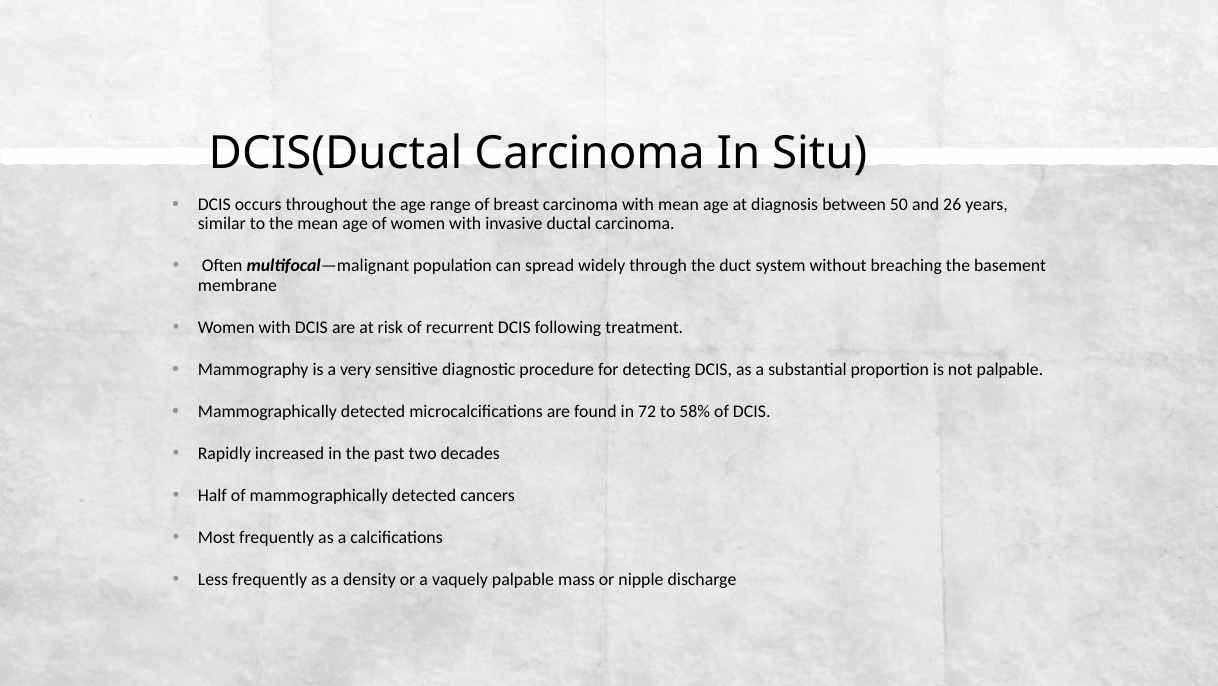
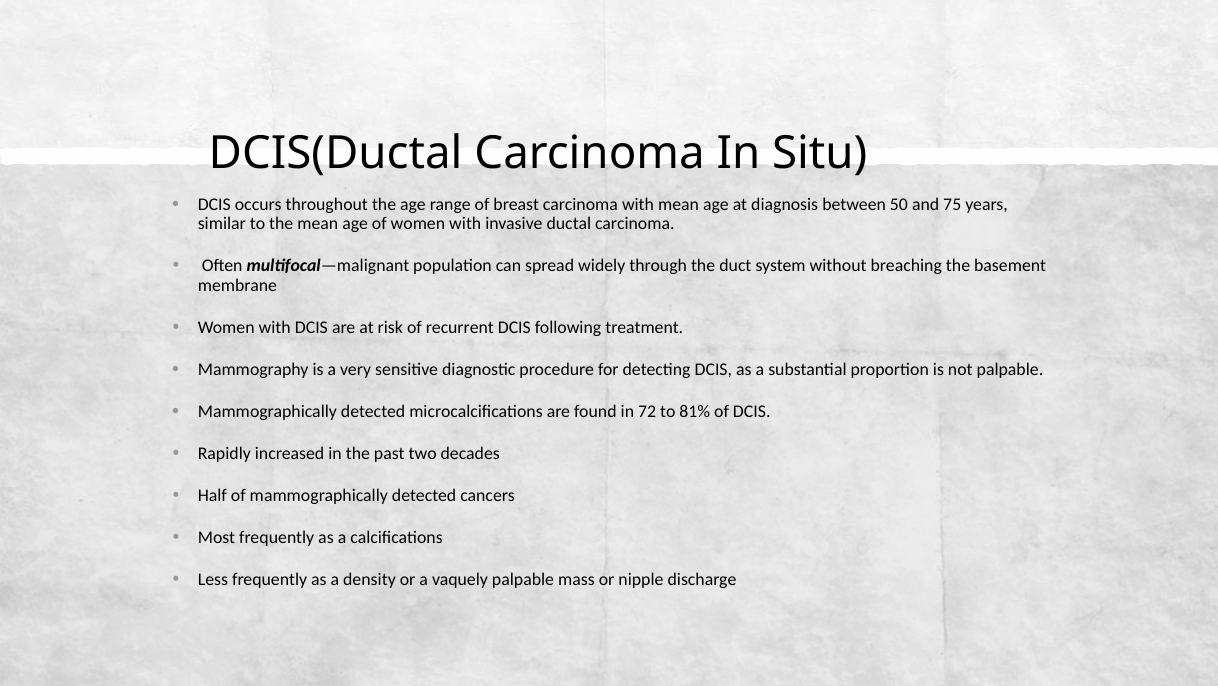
26: 26 -> 75
58%: 58% -> 81%
